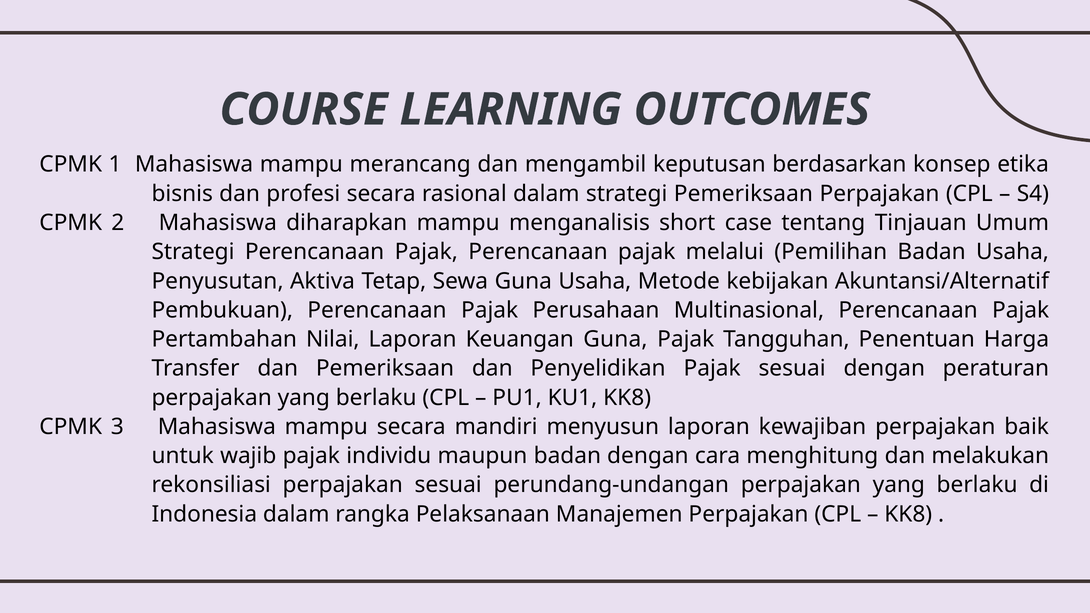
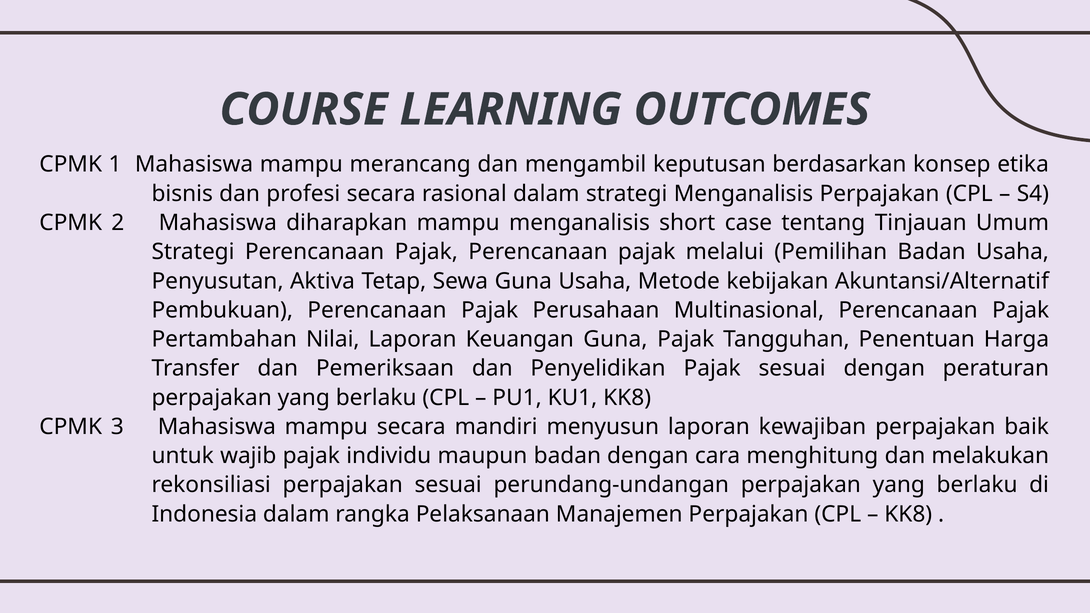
strategi Pemeriksaan: Pemeriksaan -> Menganalisis
